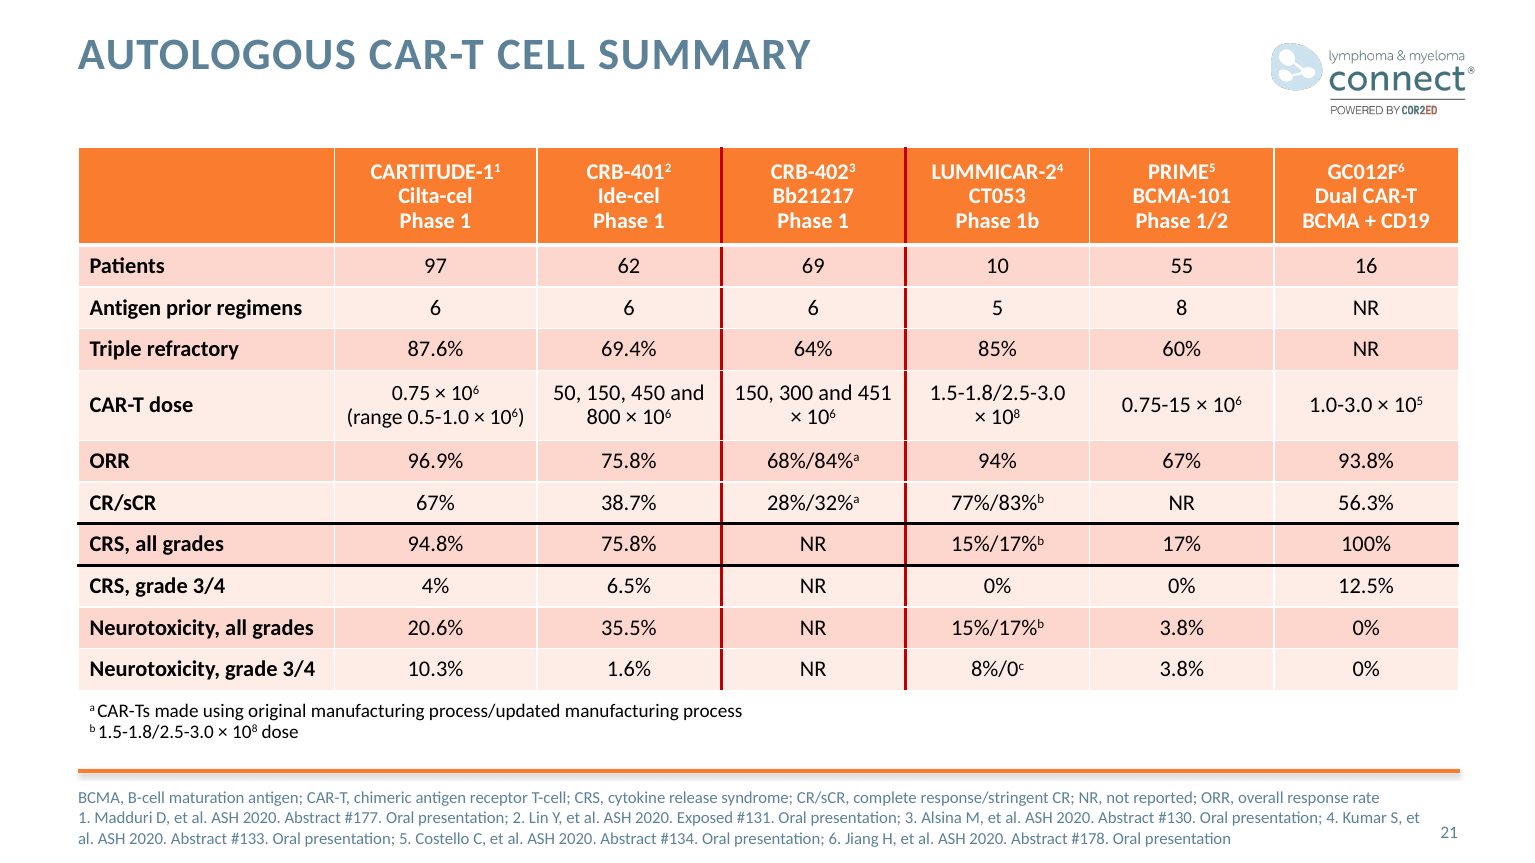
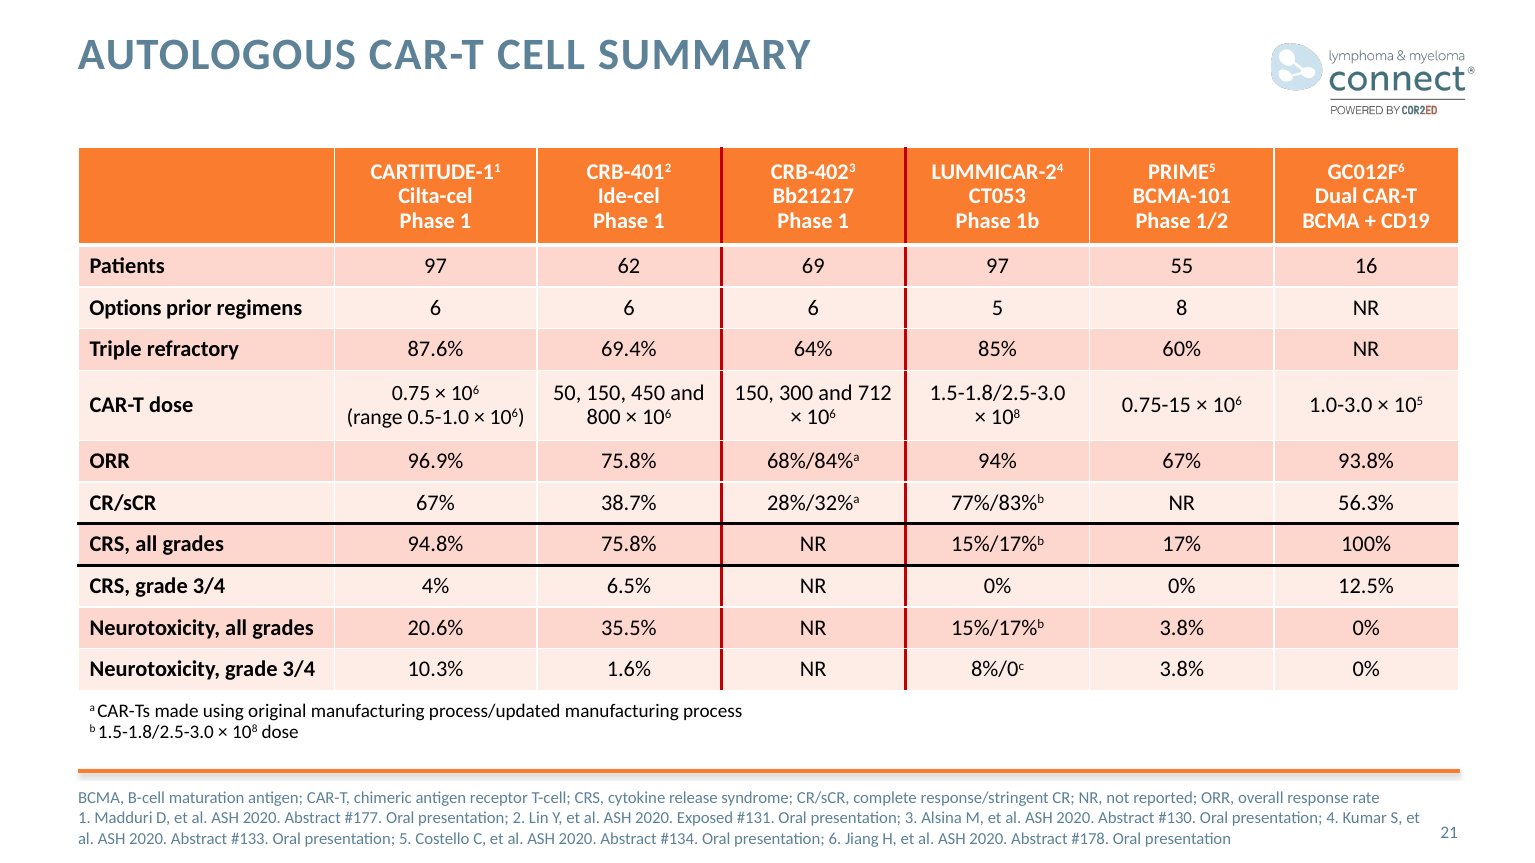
69 10: 10 -> 97
Antigen at (125, 308): Antigen -> Options
451: 451 -> 712
